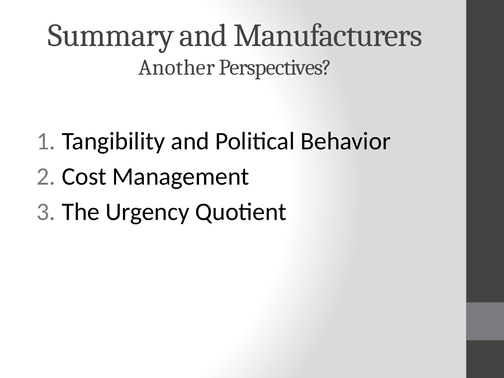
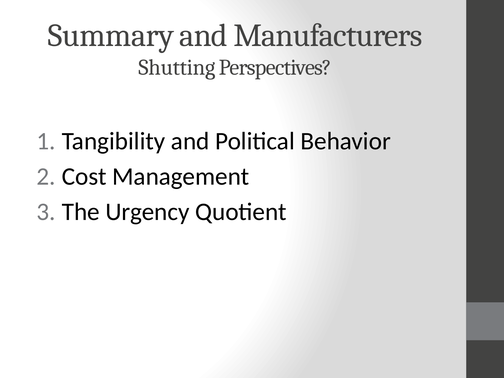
Another: Another -> Shutting
